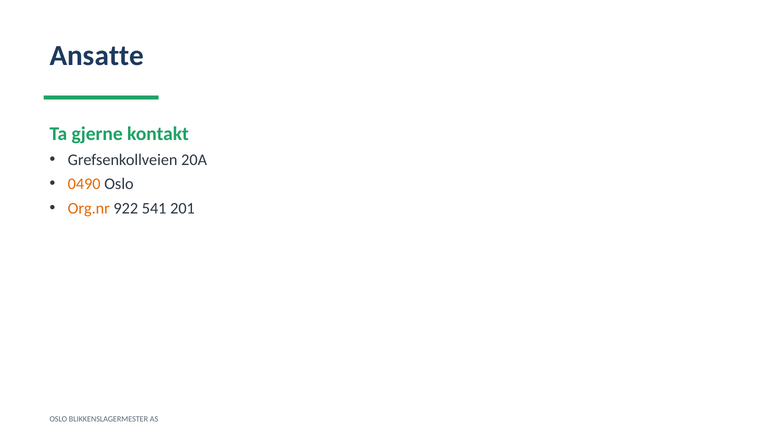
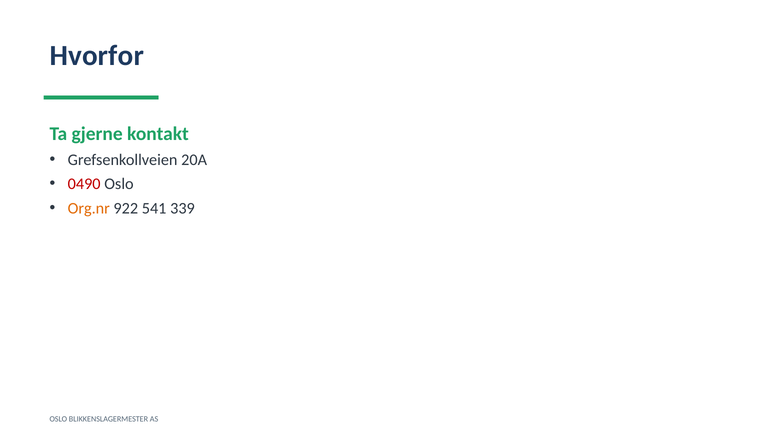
Ansatte: Ansatte -> Hvorfor
0490 colour: orange -> red
201: 201 -> 339
